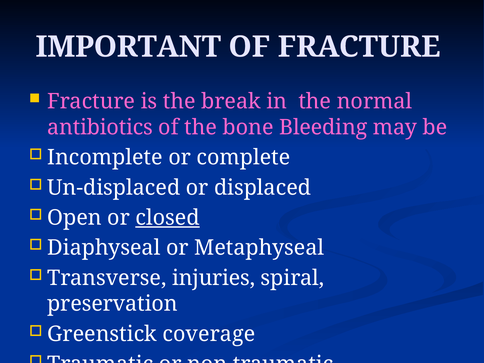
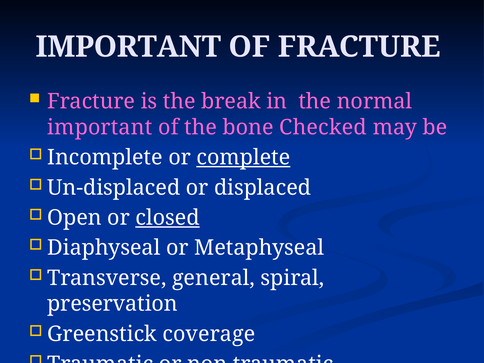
antibiotics at (100, 127): antibiotics -> important
Bleeding: Bleeding -> Checked
complete underline: none -> present
injuries: injuries -> general
